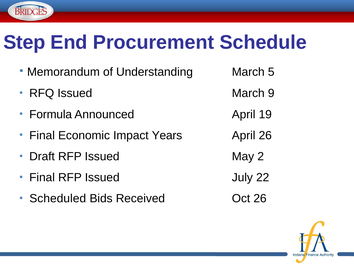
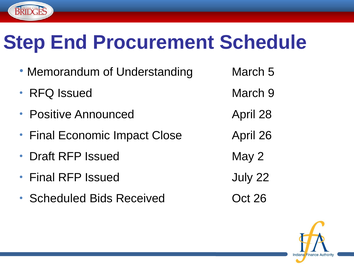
Formula: Formula -> Positive
19: 19 -> 28
Years: Years -> Close
